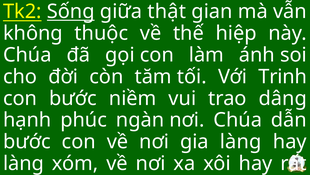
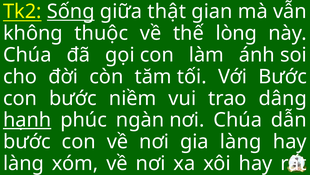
hiệp: hiệp -> lòng
Với Trinh: Trinh -> Bước
hạnh underline: none -> present
